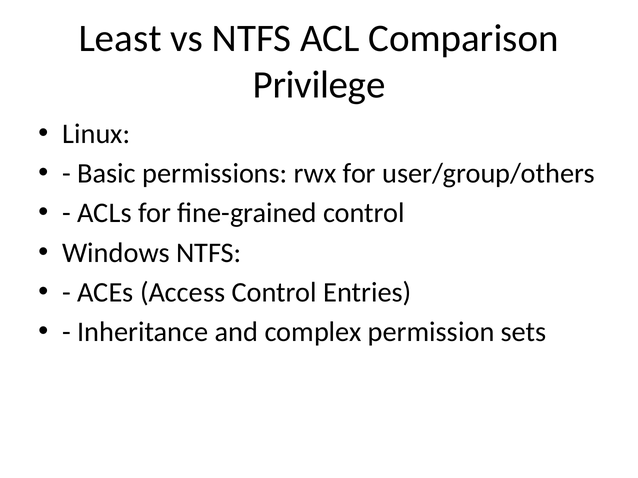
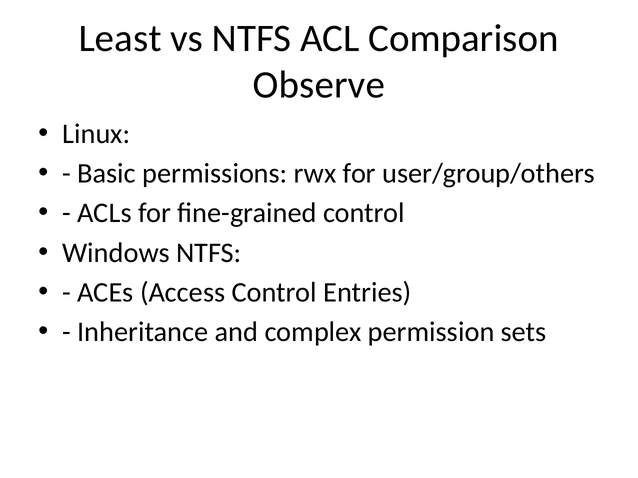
Privilege: Privilege -> Observe
